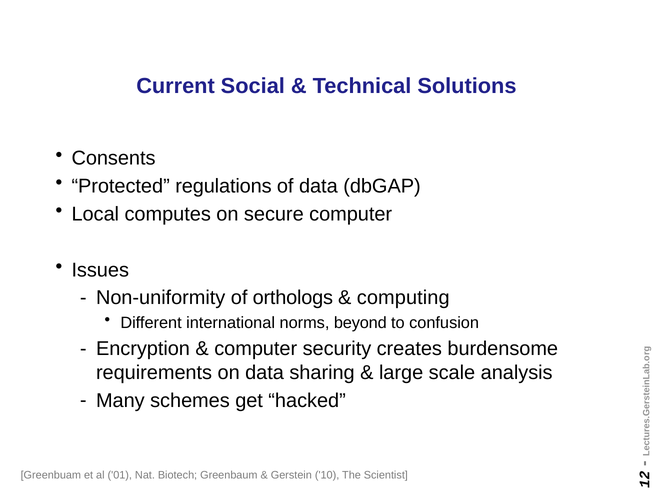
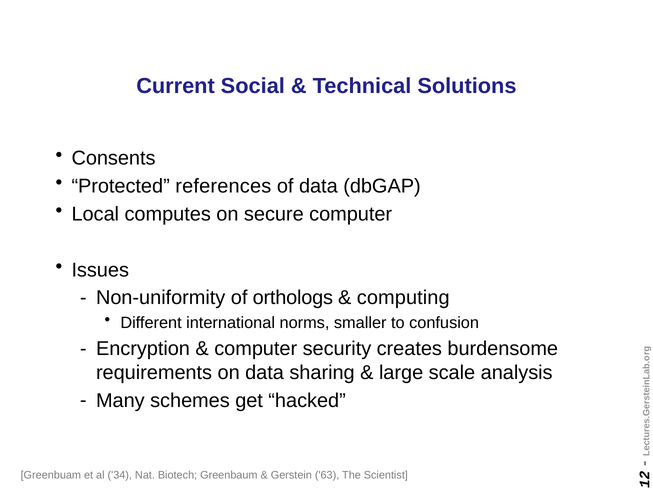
regulations: regulations -> references
beyond: beyond -> smaller
01: 01 -> 34
10: 10 -> 63
